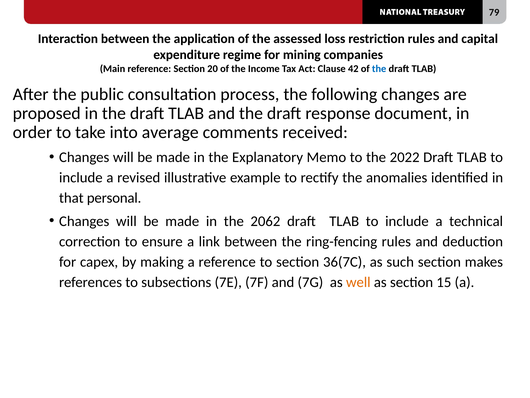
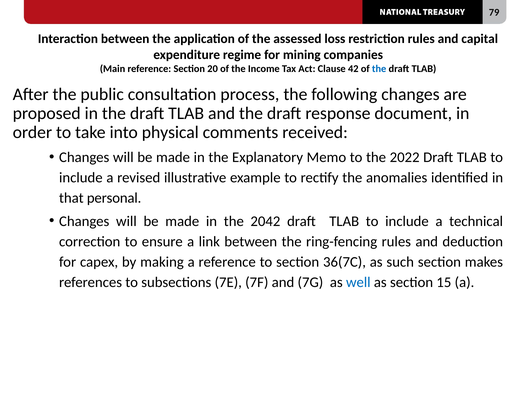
average: average -> physical
2062: 2062 -> 2042
well colour: orange -> blue
